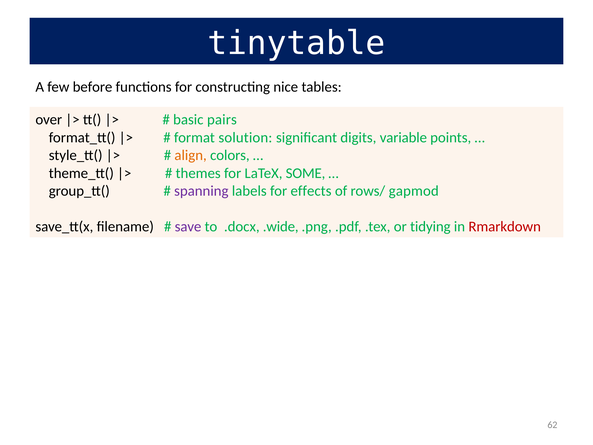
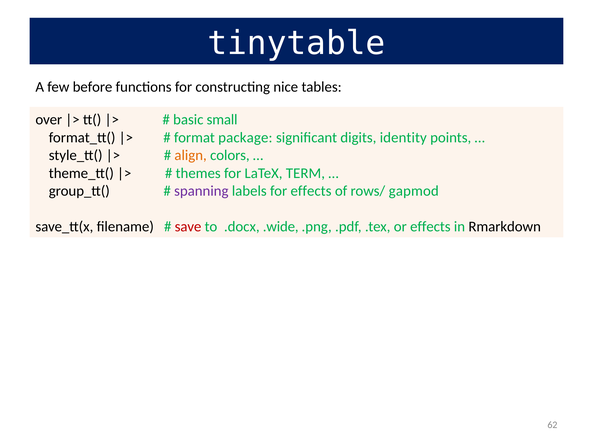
pairs: pairs -> small
solution: solution -> package
variable: variable -> identity
SOME: SOME -> TERM
save colour: purple -> red
or tidying: tidying -> effects
Rmarkdown colour: red -> black
